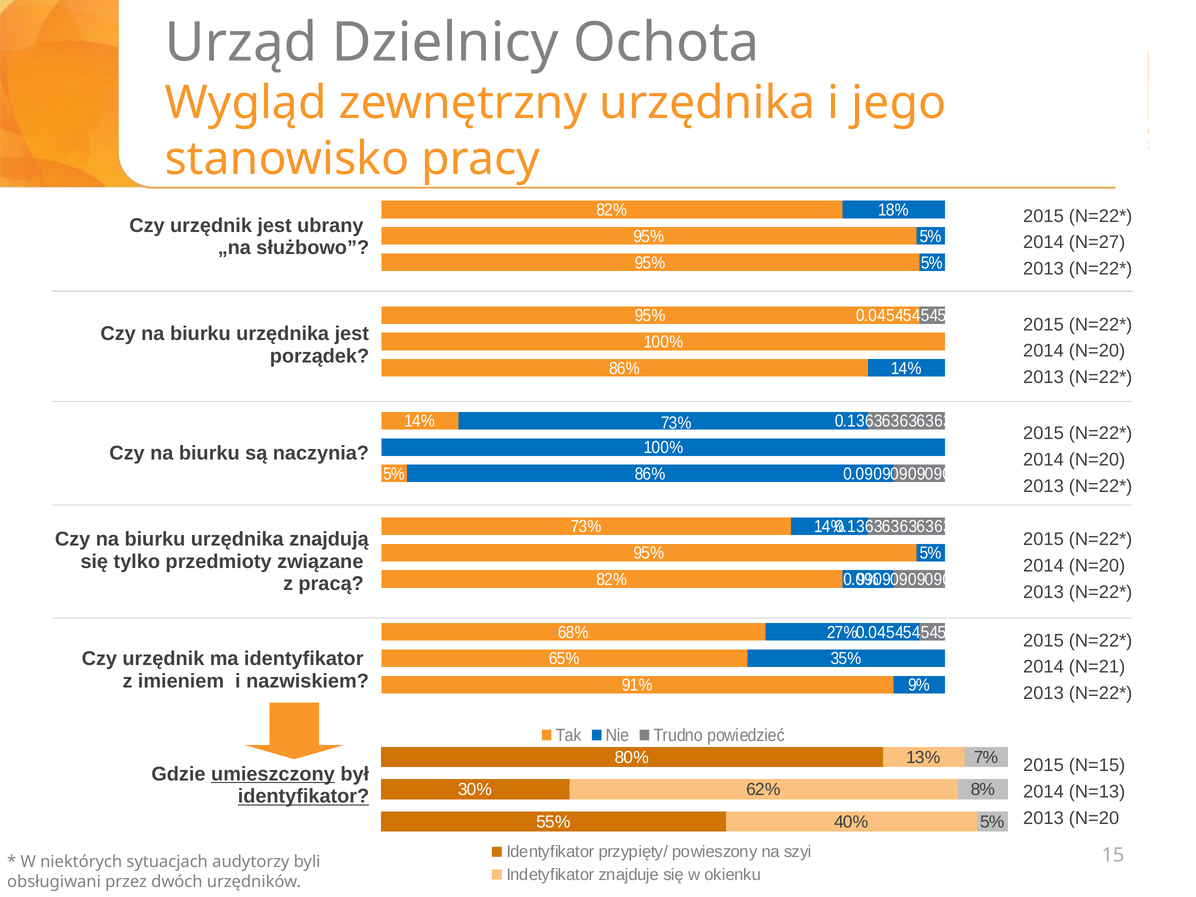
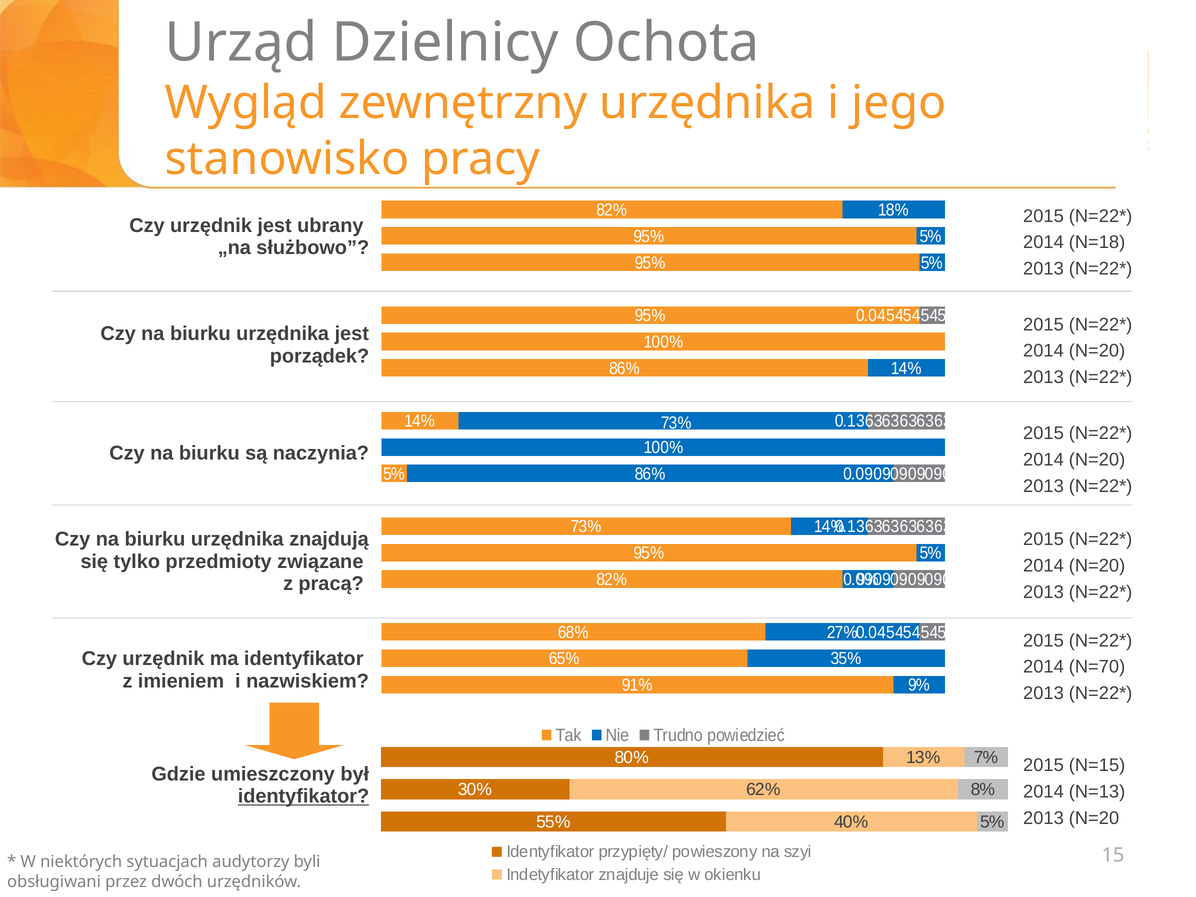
N=27: N=27 -> N=18
N=21: N=21 -> N=70
umieszczony underline: present -> none
